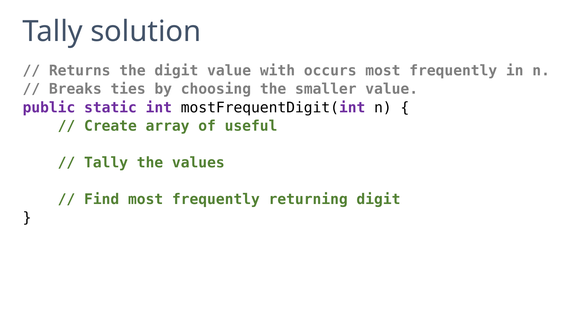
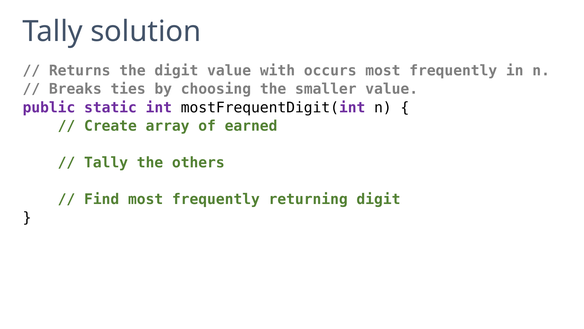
useful: useful -> earned
values: values -> others
